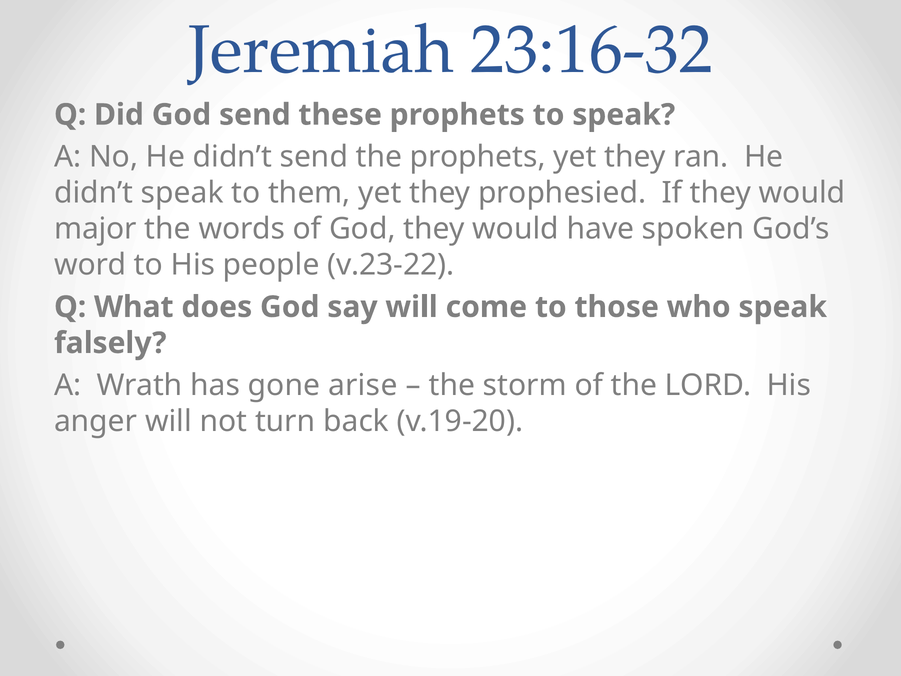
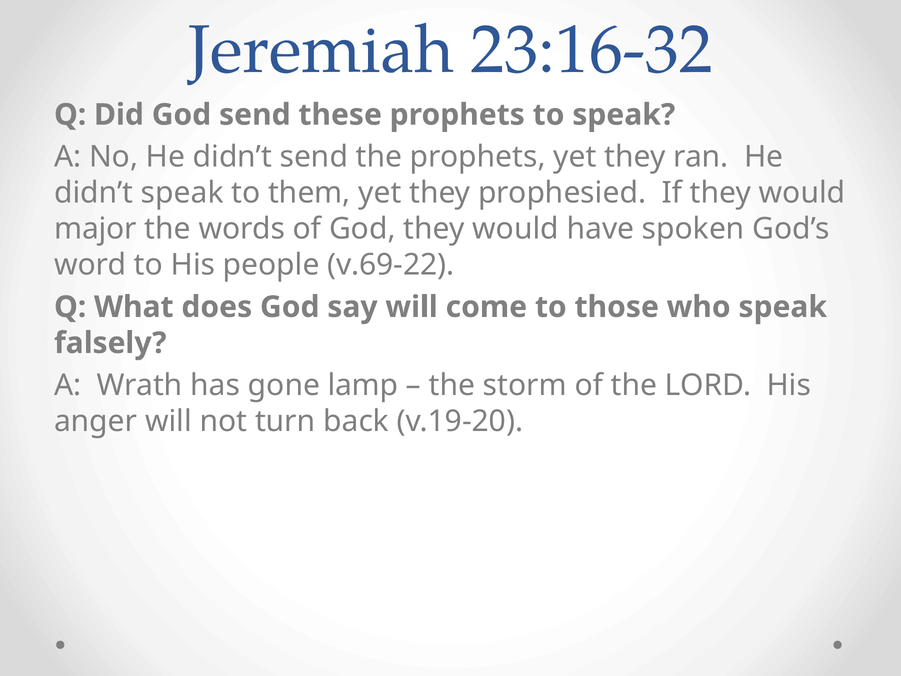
v.23-22: v.23-22 -> v.69-22
arise: arise -> lamp
